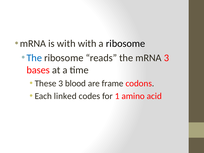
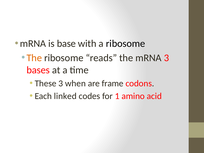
is with: with -> base
The at (34, 58) colour: blue -> orange
blood: blood -> when
